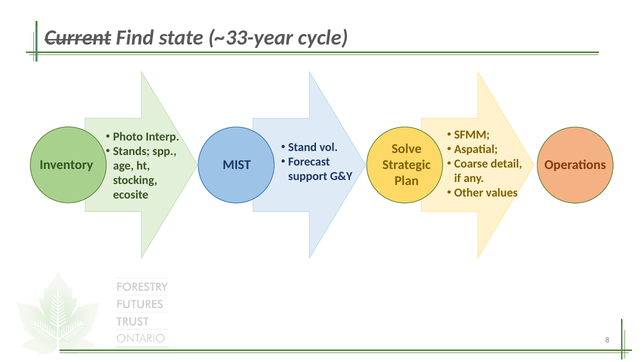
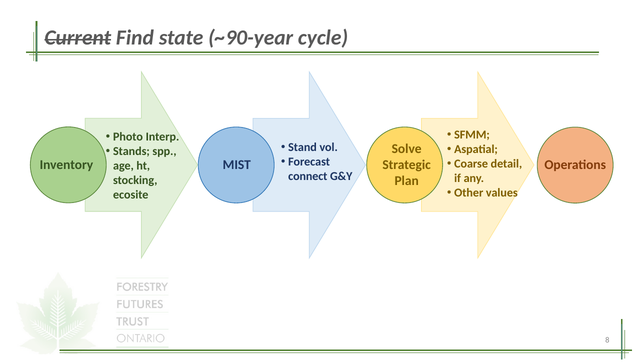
~33-year: ~33-year -> ~90-year
support: support -> connect
